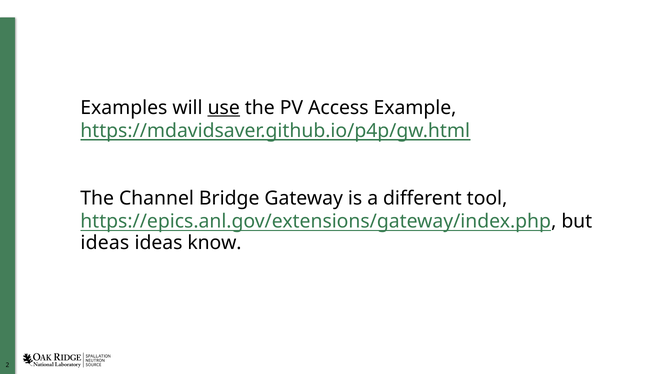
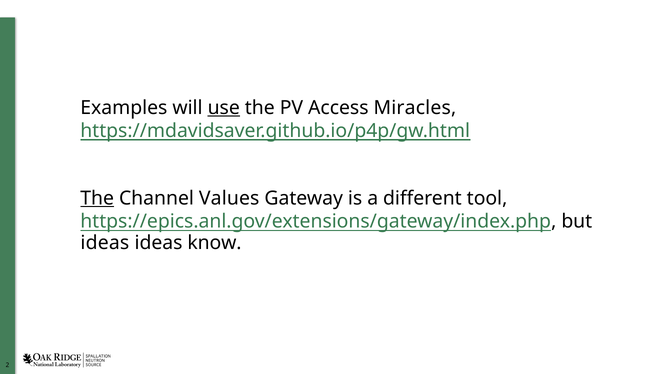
Example: Example -> Miracles
The at (97, 198) underline: none -> present
Bridge: Bridge -> Values
